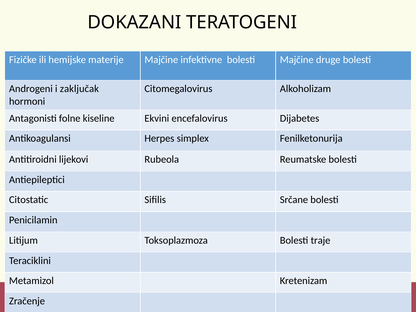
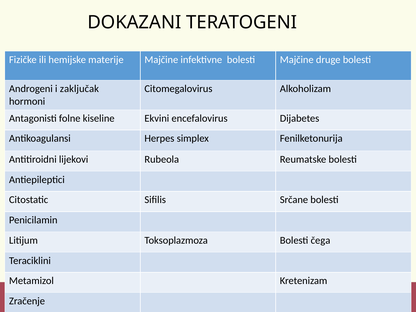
traje: traje -> čega
